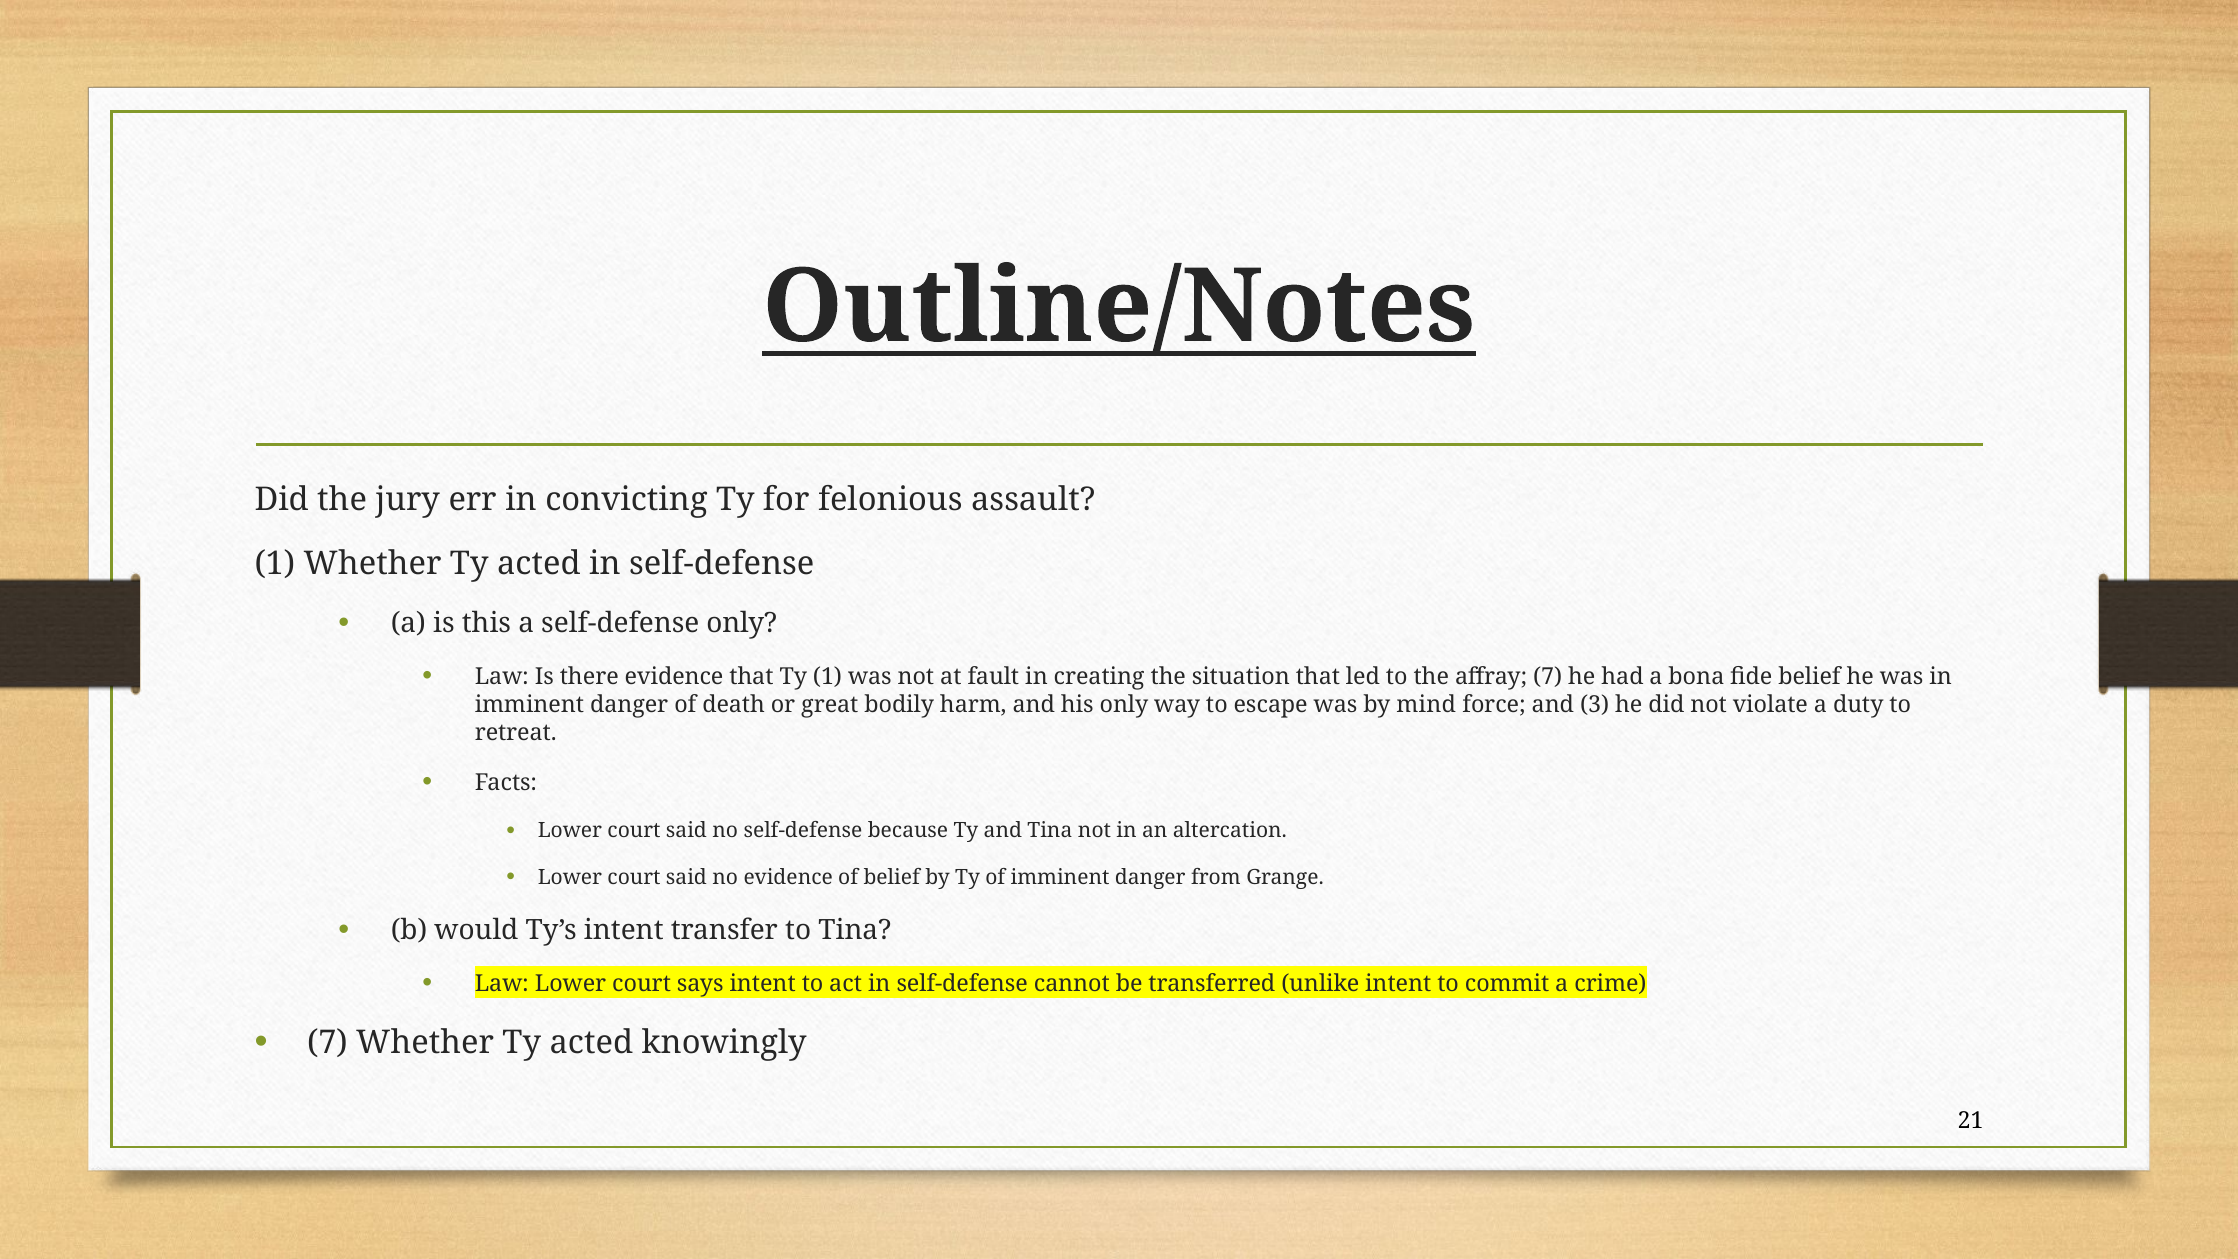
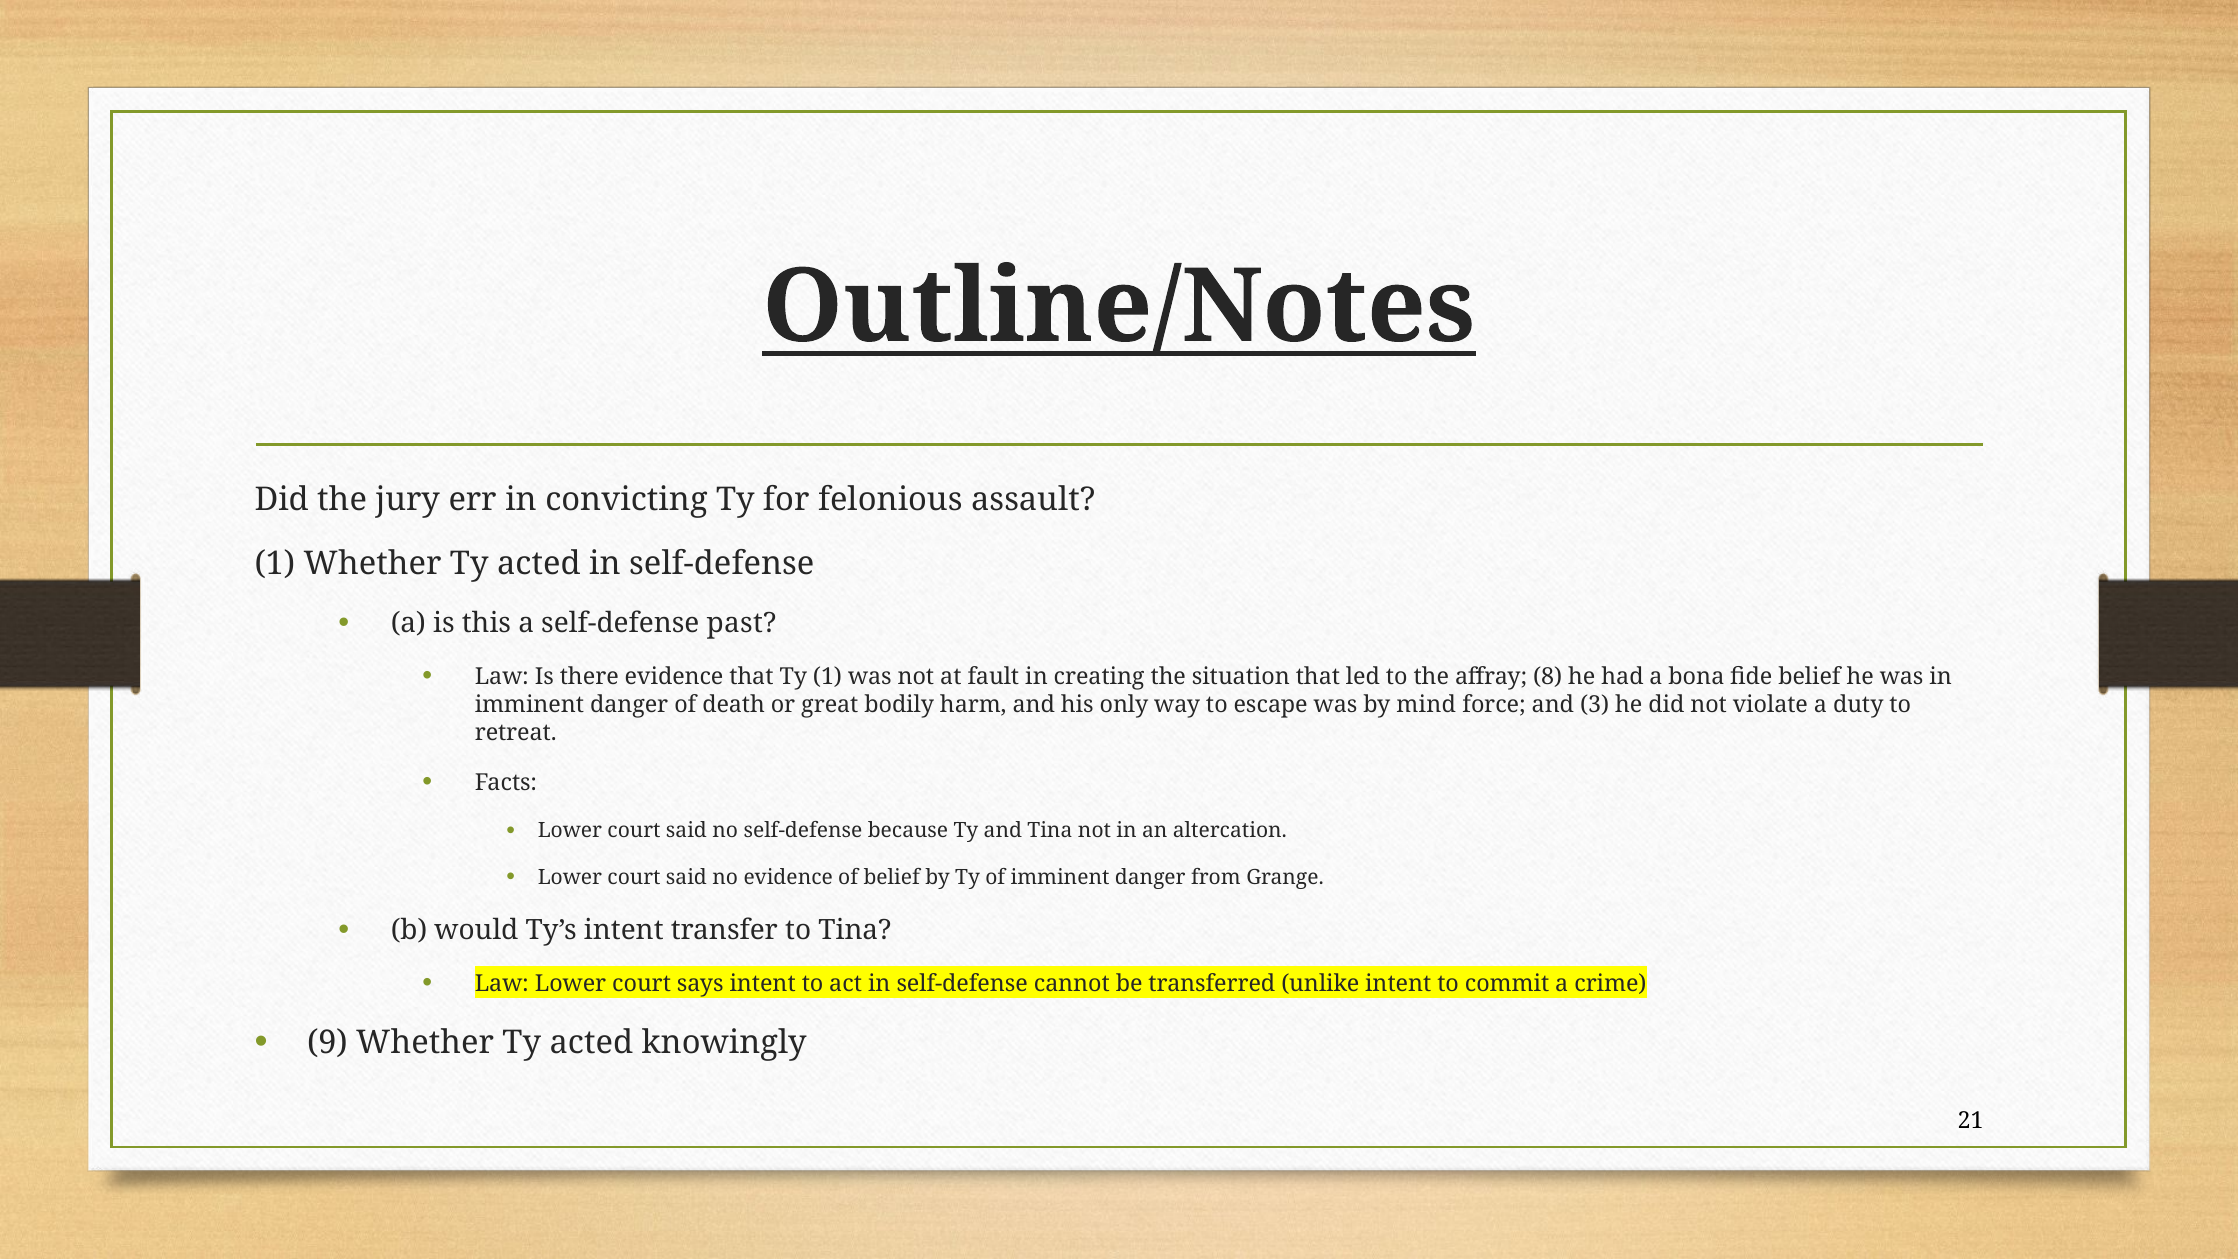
self-defense only: only -> past
affray 7: 7 -> 8
7 at (327, 1043): 7 -> 9
